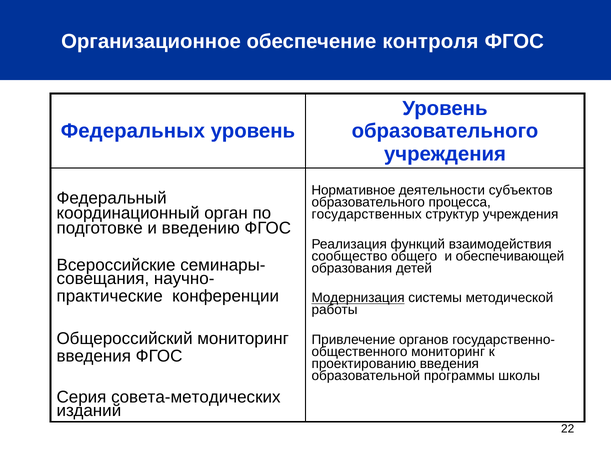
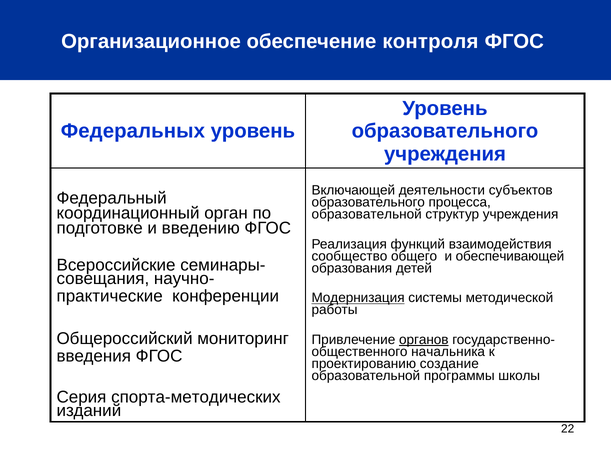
Нормативное: Нормативное -> Включающей
государственных at (367, 214): государственных -> образовательной
органов underline: none -> present
мониторинг at (448, 351): мониторинг -> начальника
проектированию введения: введения -> создание
совета-методических: совета-методических -> спорта-методических
